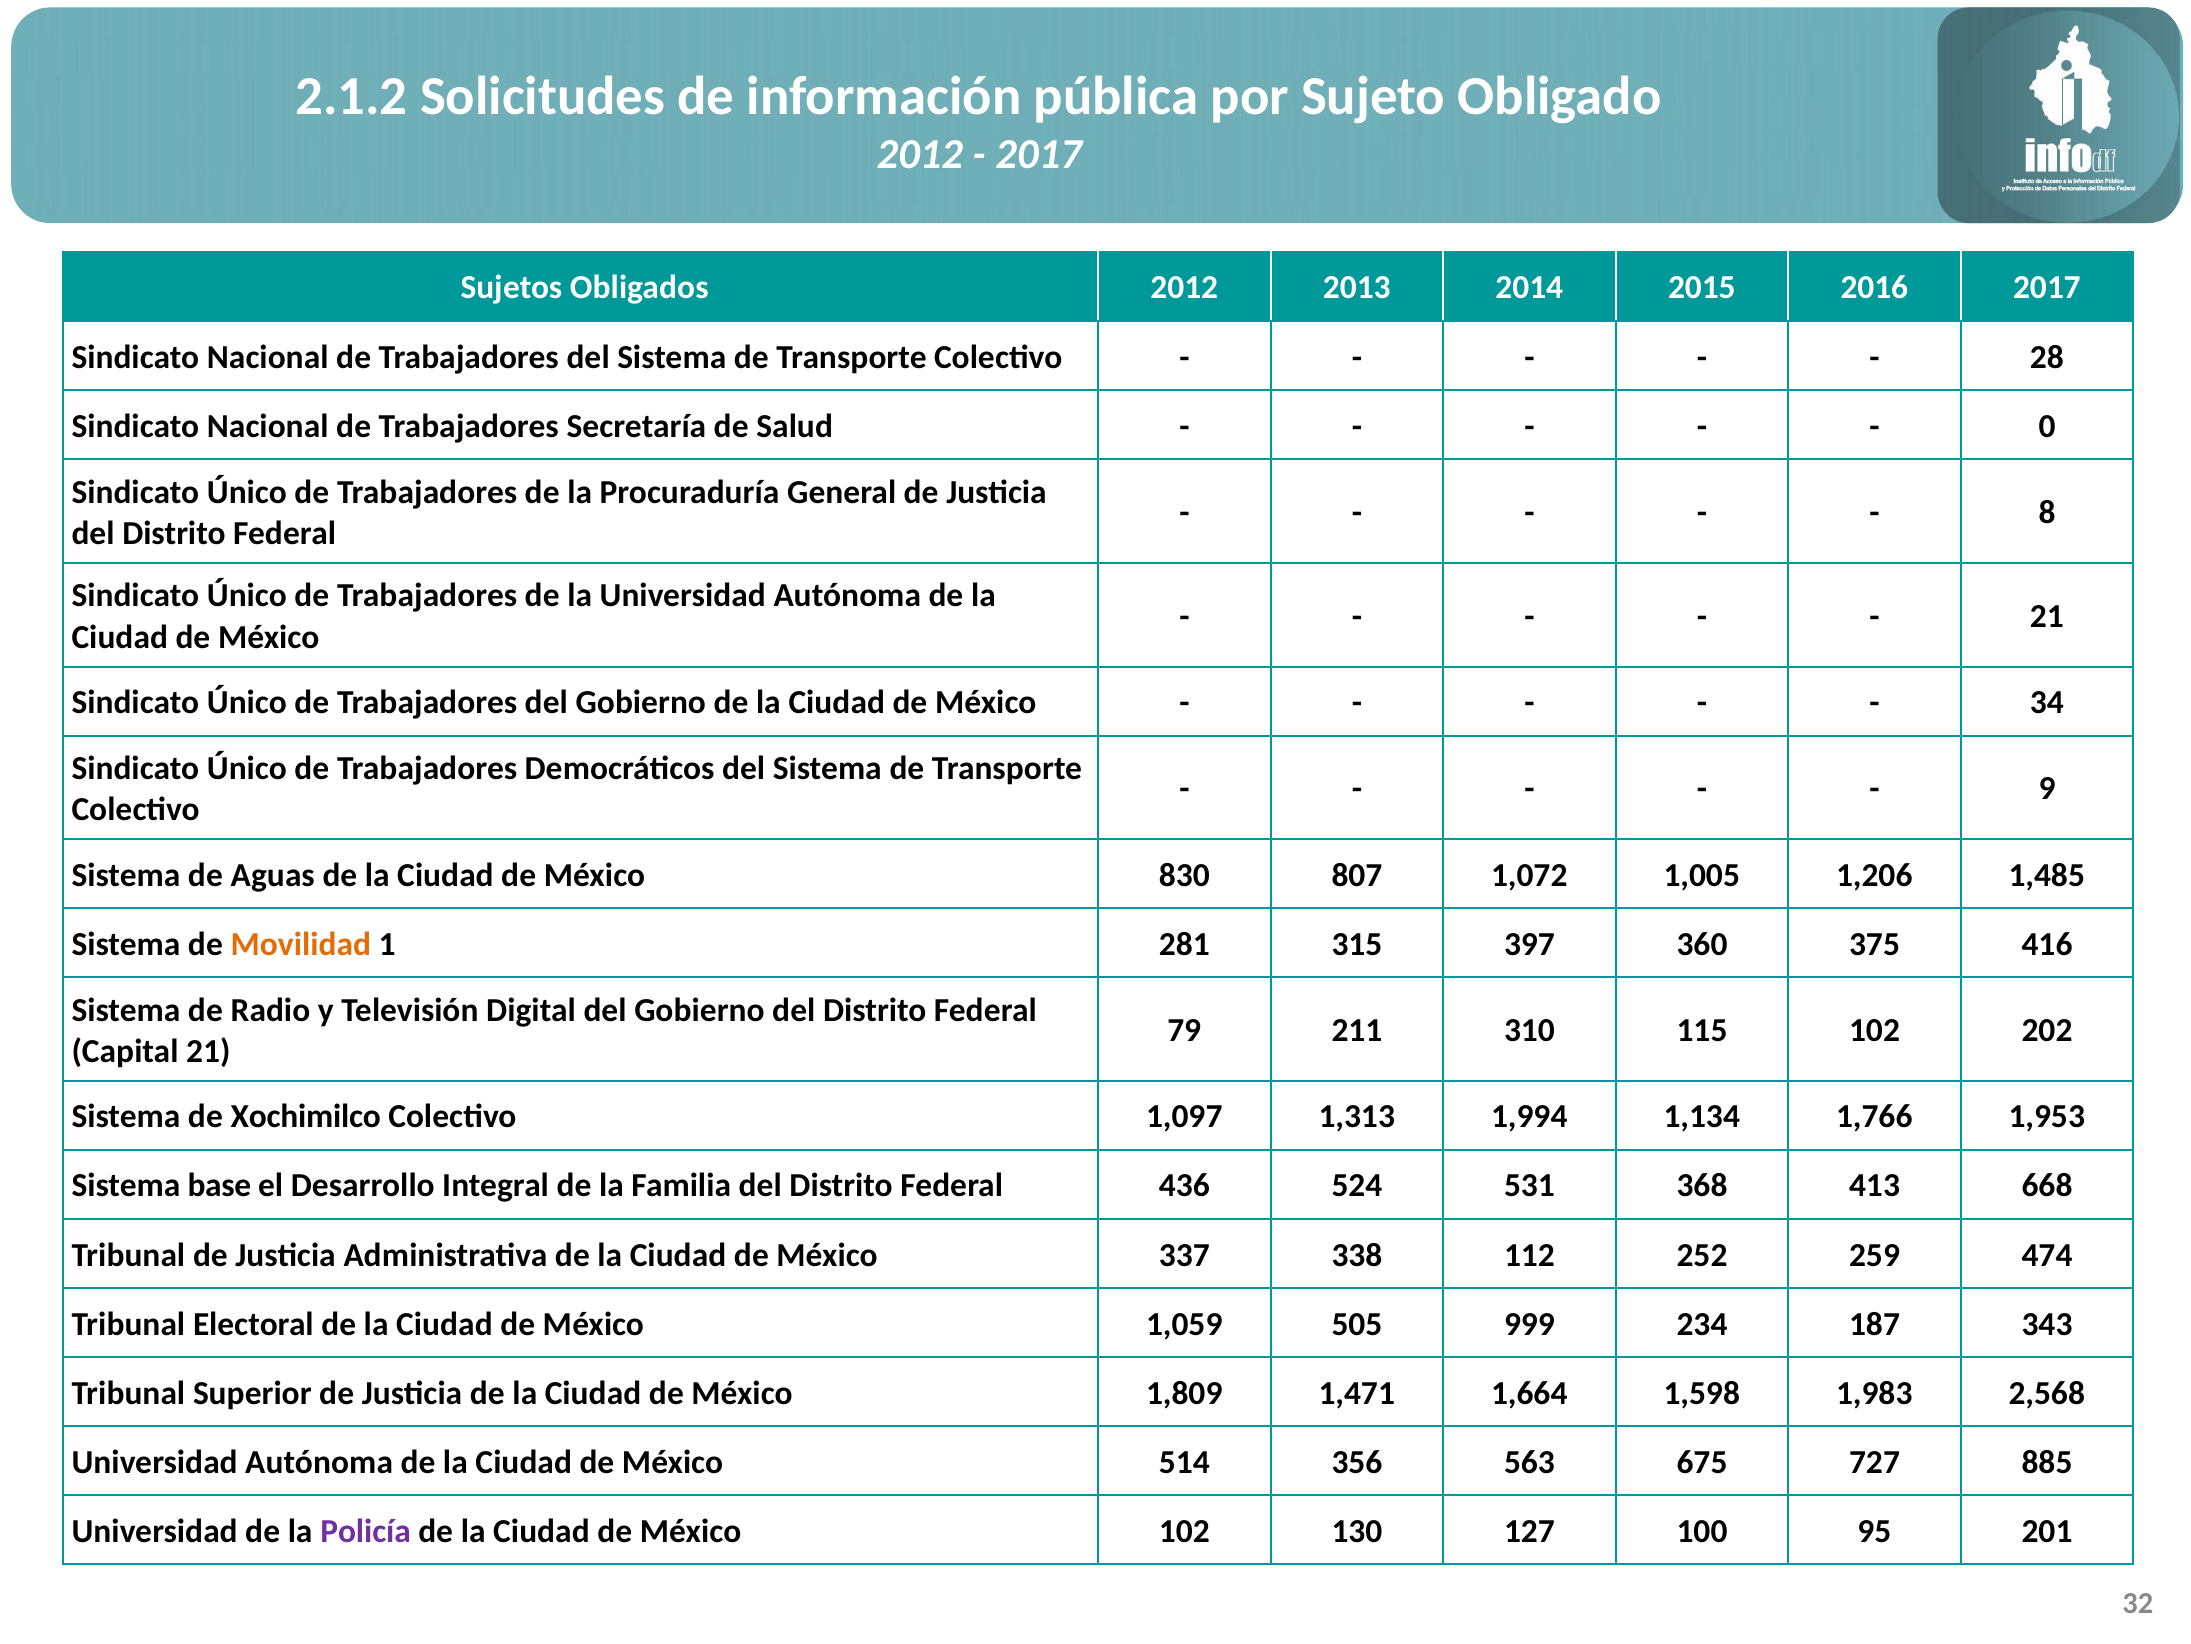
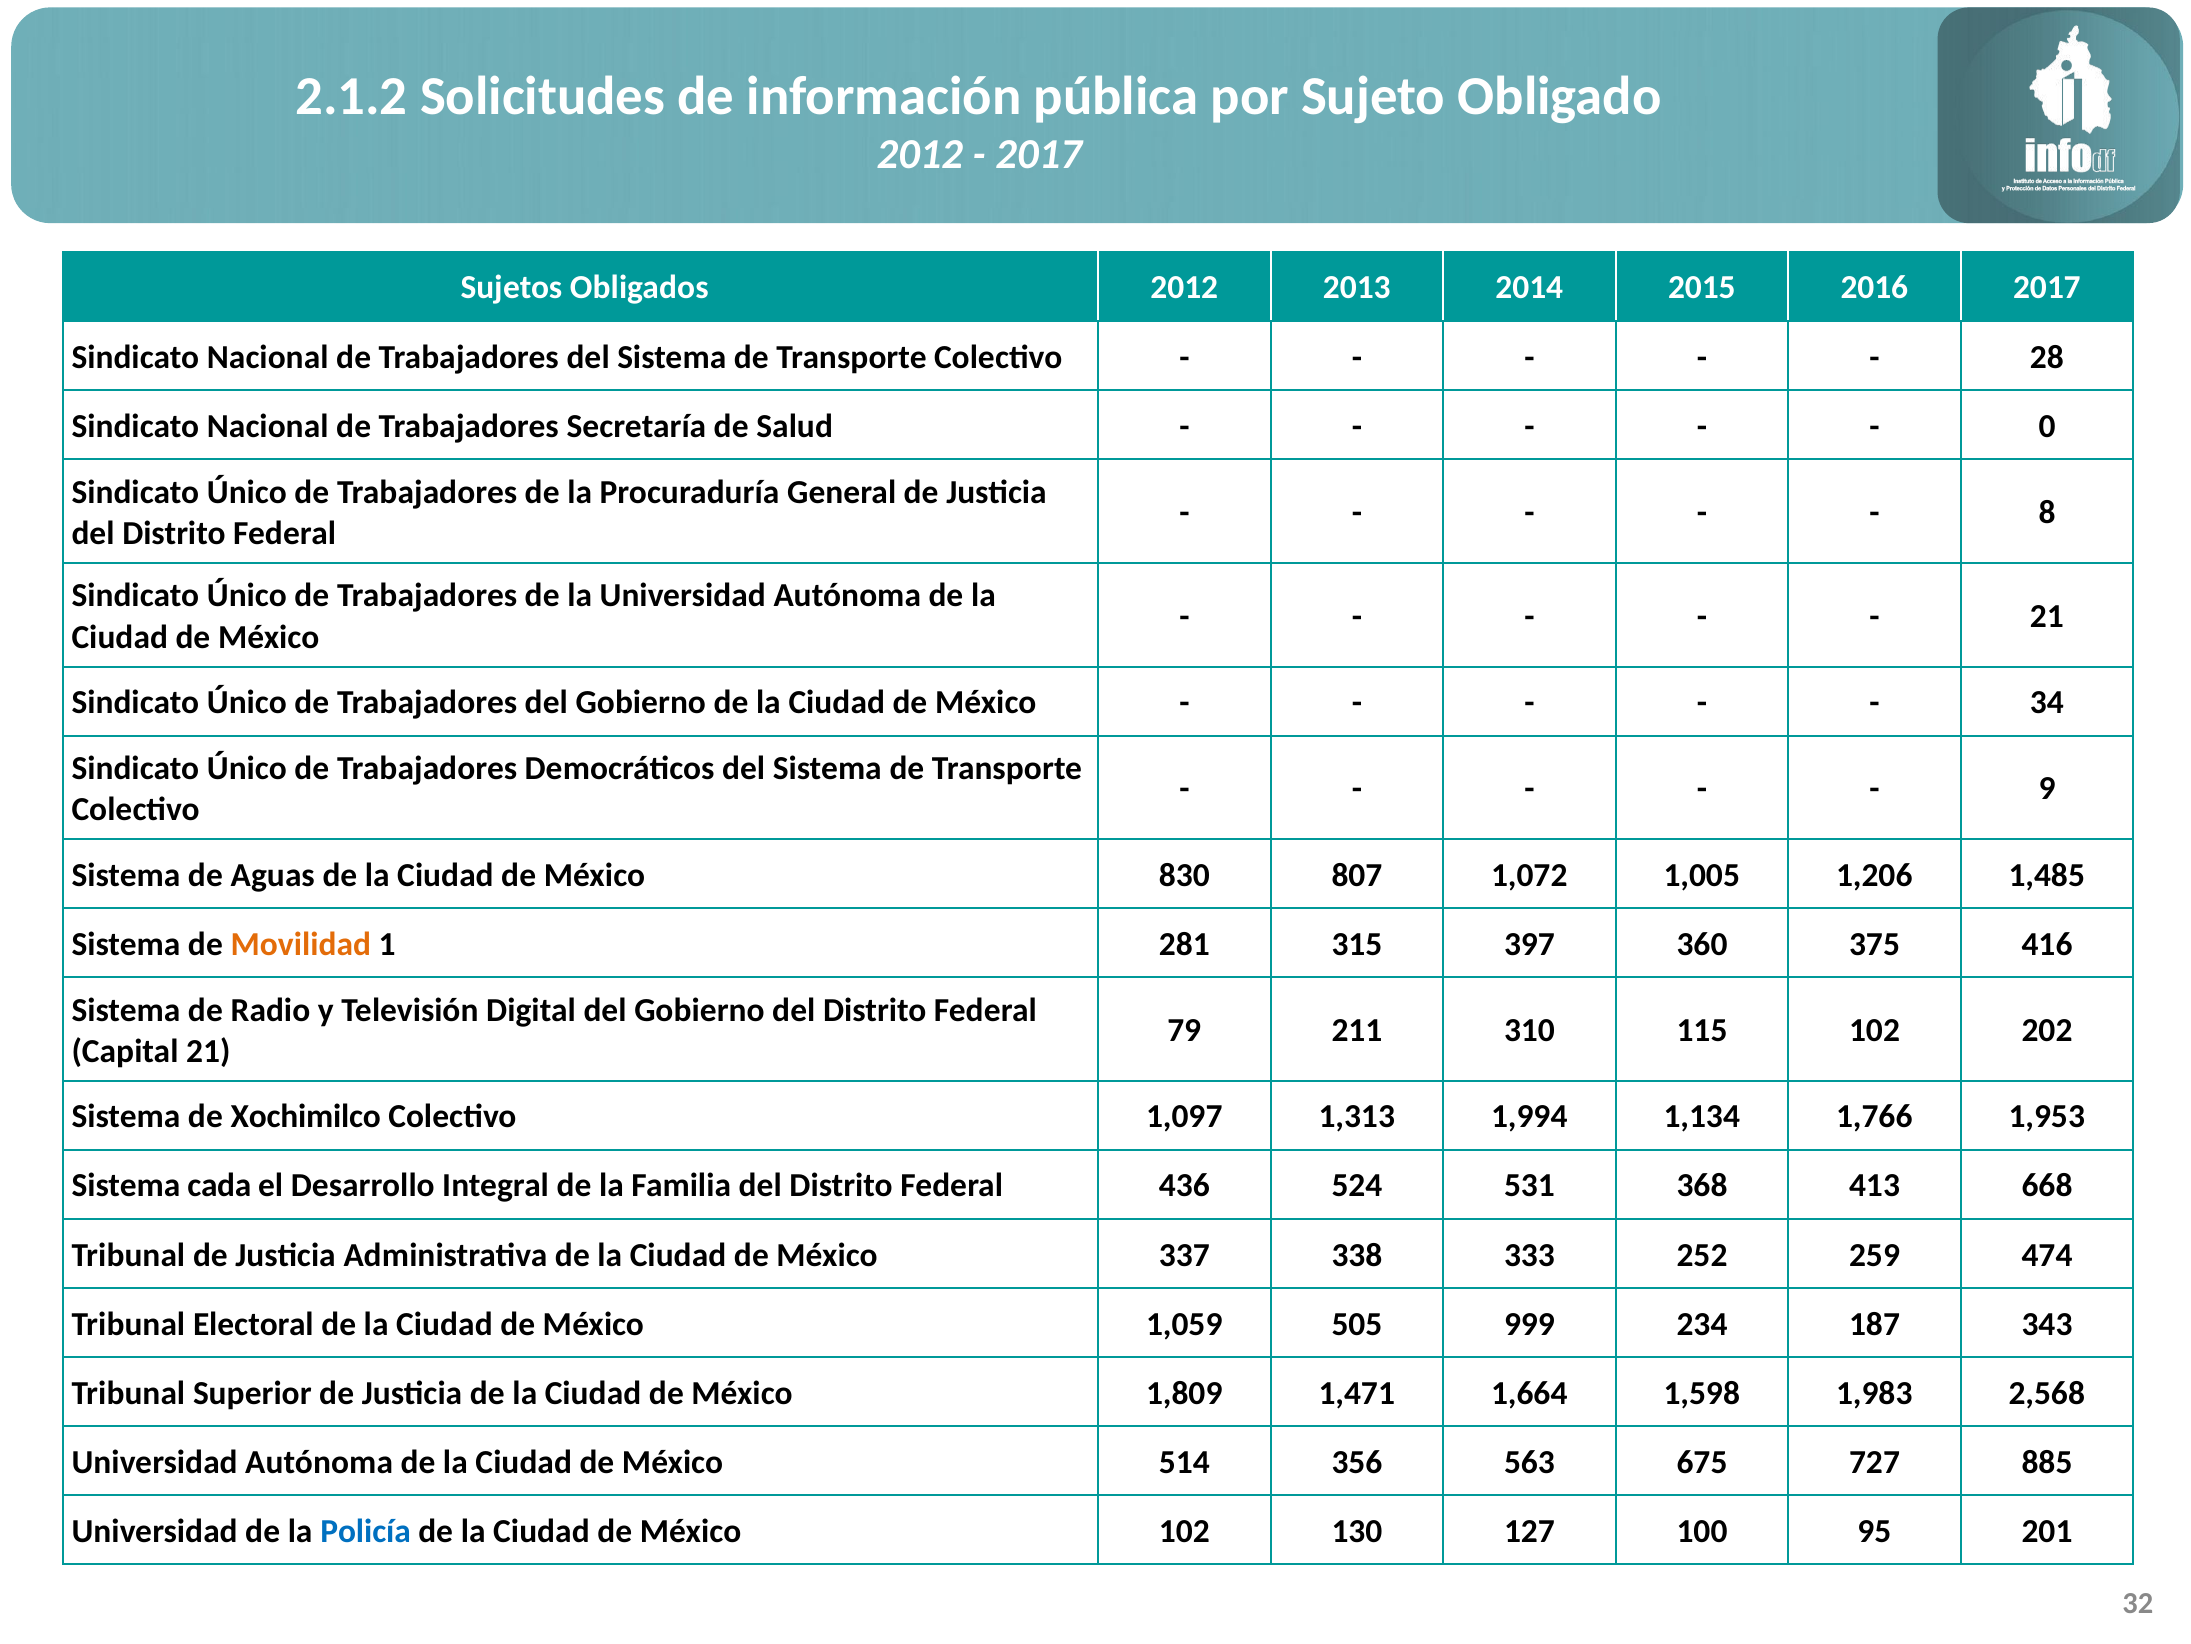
base: base -> cada
112: 112 -> 333
Policía colour: purple -> blue
